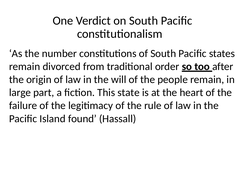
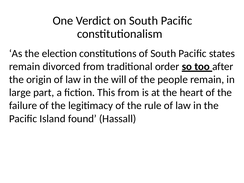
number: number -> election
This state: state -> from
